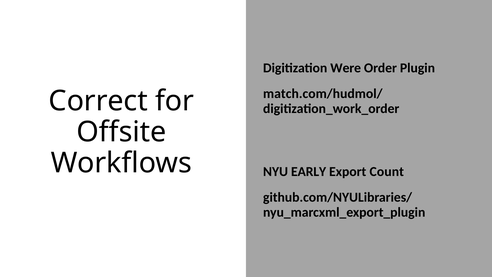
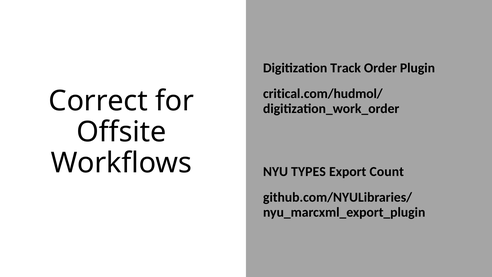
Were: Were -> Track
match.com/hudmol/: match.com/hudmol/ -> critical.com/hudmol/
EARLY: EARLY -> TYPES
